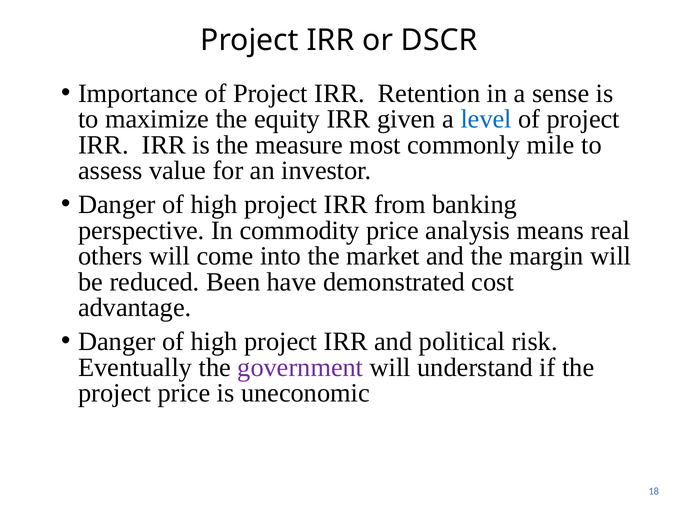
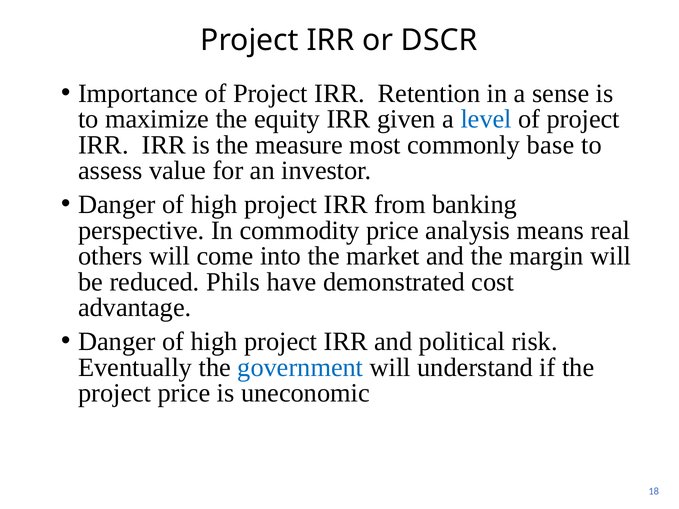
mile: mile -> base
Been: Been -> Phils
government colour: purple -> blue
